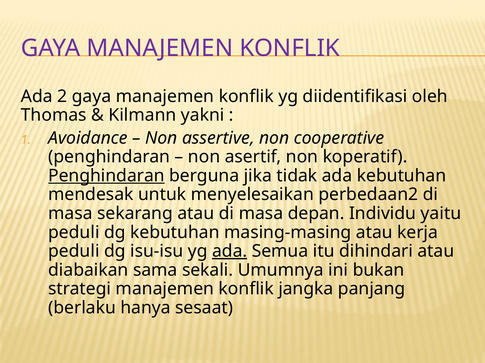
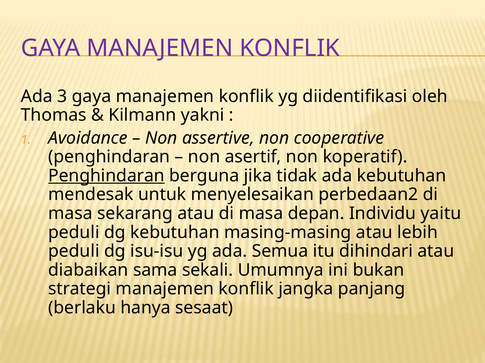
2: 2 -> 3
kerja: kerja -> lebih
ada at (230, 252) underline: present -> none
